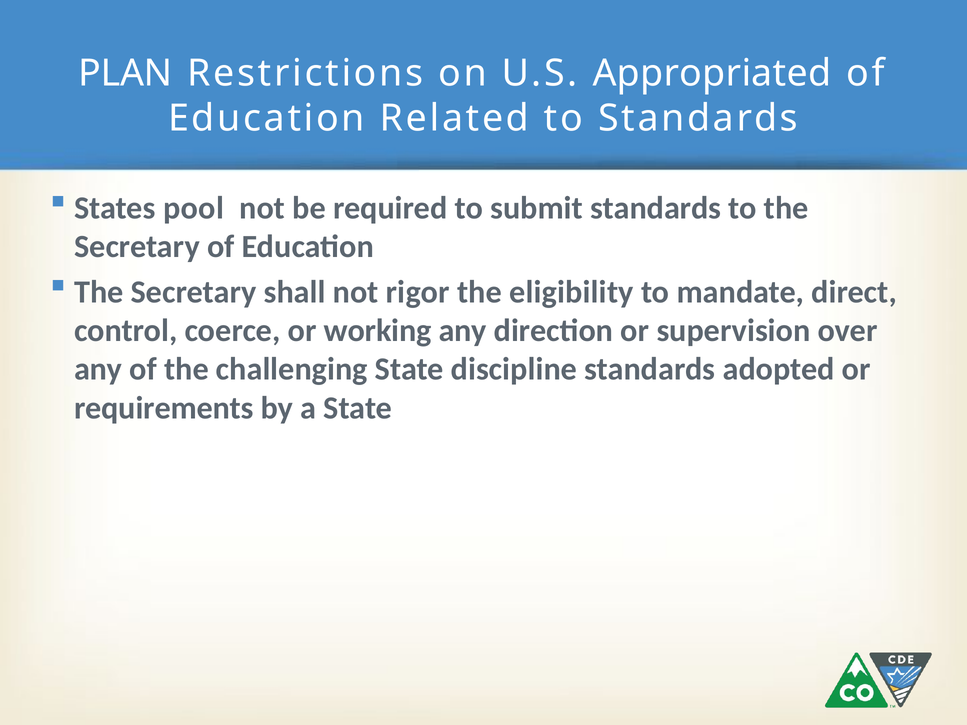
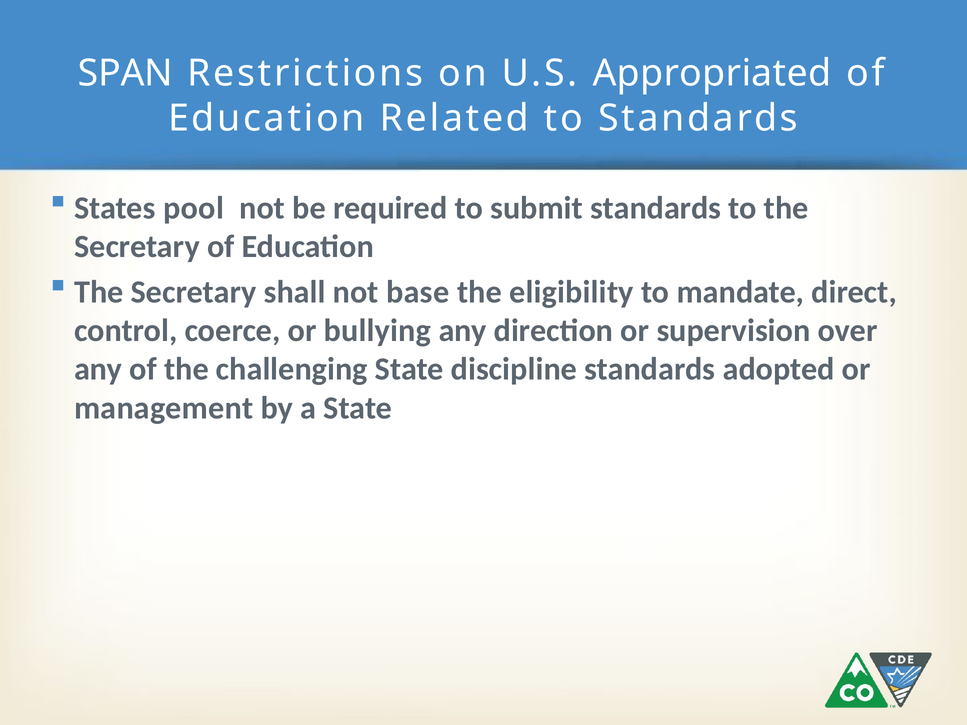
PLAN: PLAN -> SPAN
rigor: rigor -> base
working: working -> bullying
requirements: requirements -> management
